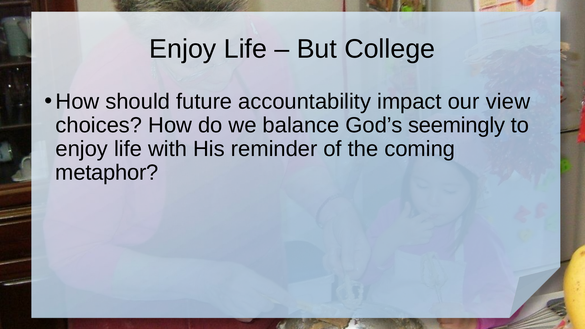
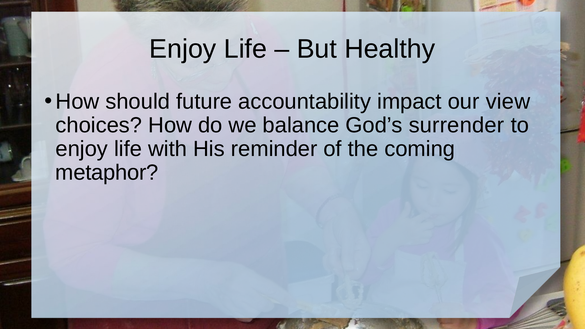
College: College -> Healthy
seemingly: seemingly -> surrender
